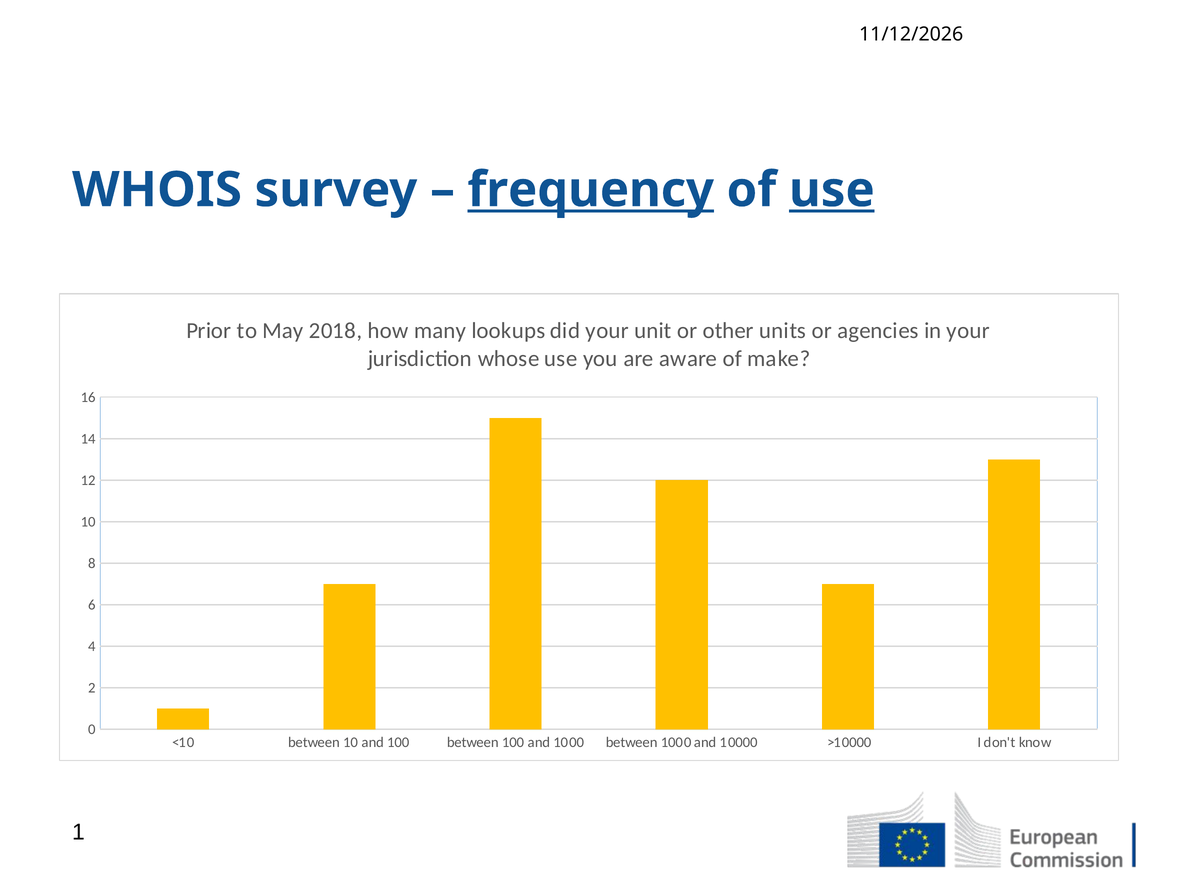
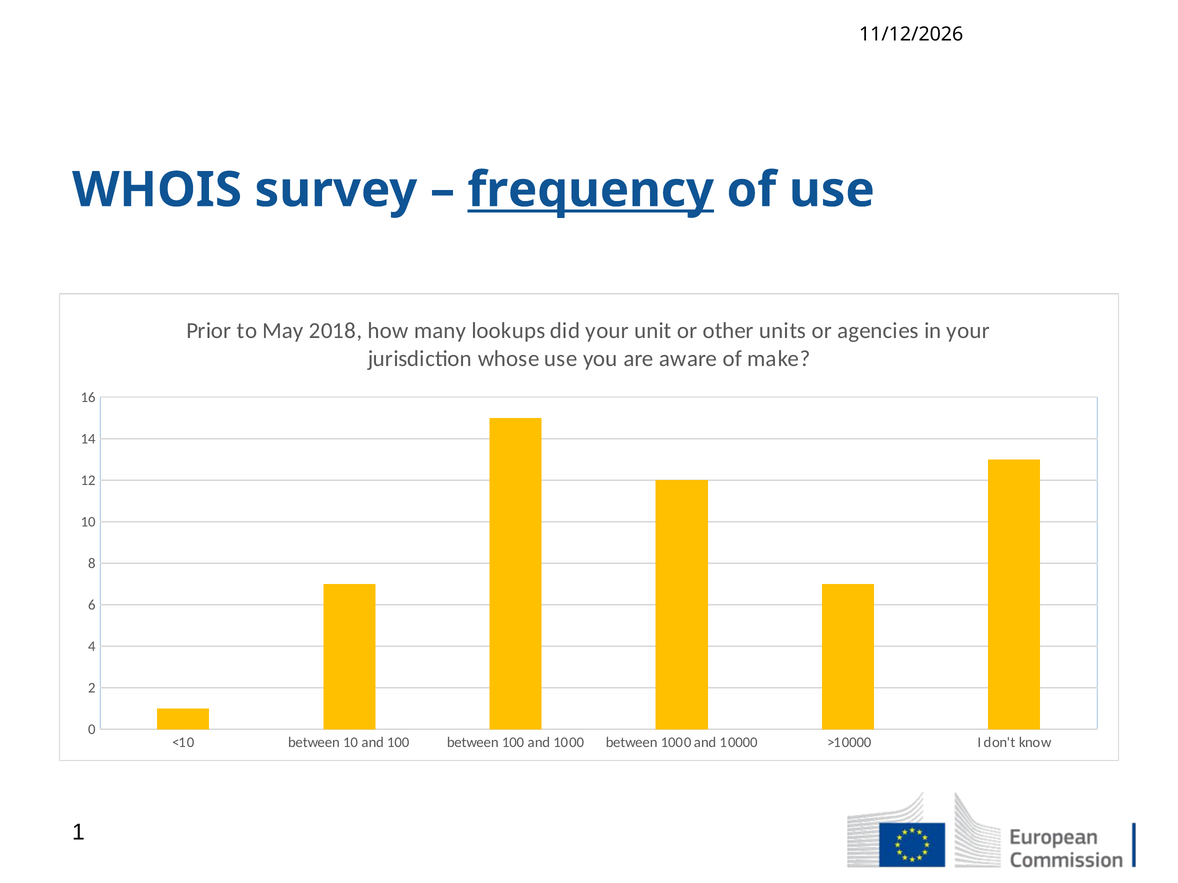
use at (832, 190) underline: present -> none
